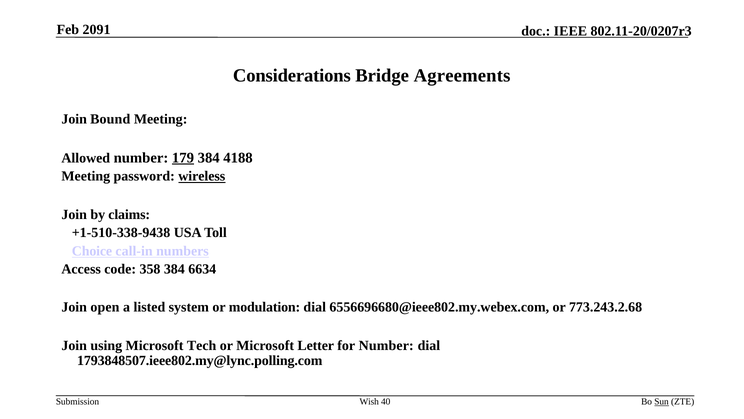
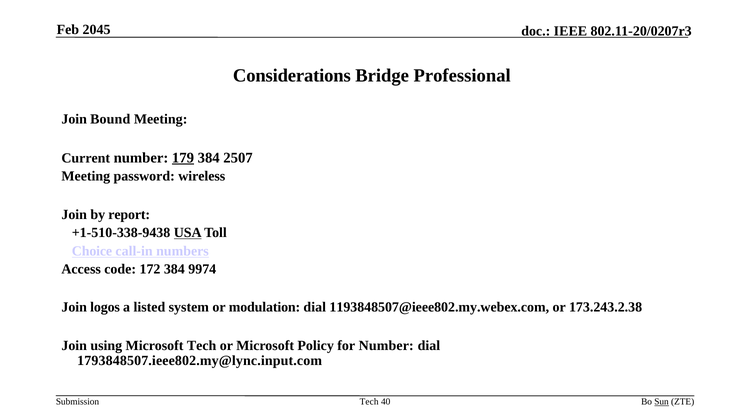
2091: 2091 -> 2045
Agreements: Agreements -> Professional
Allowed: Allowed -> Current
4188: 4188 -> 2507
wireless underline: present -> none
claims: claims -> report
USA underline: none -> present
358: 358 -> 172
6634: 6634 -> 9974
open: open -> logos
6556696680@ieee802.my.webex.com: 6556696680@ieee802.my.webex.com -> 1193848507@ieee802.my.webex.com
773.243.2.68: 773.243.2.68 -> 173.243.2.38
Letter: Letter -> Policy
1793848507.ieee802.my@lync.polling.com: 1793848507.ieee802.my@lync.polling.com -> 1793848507.ieee802.my@lync.input.com
Wish at (369, 401): Wish -> Tech
